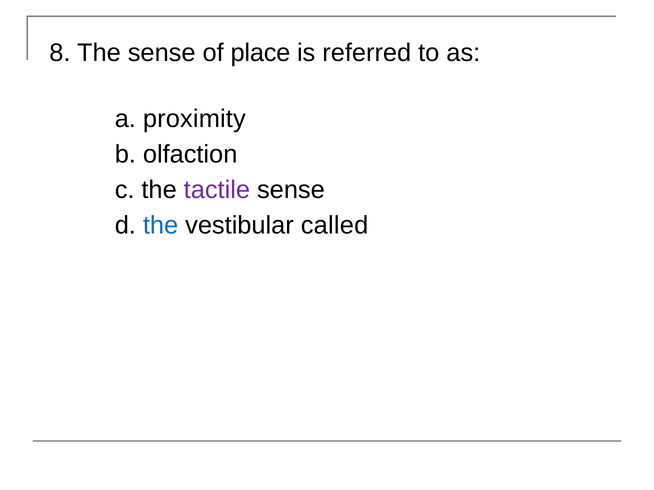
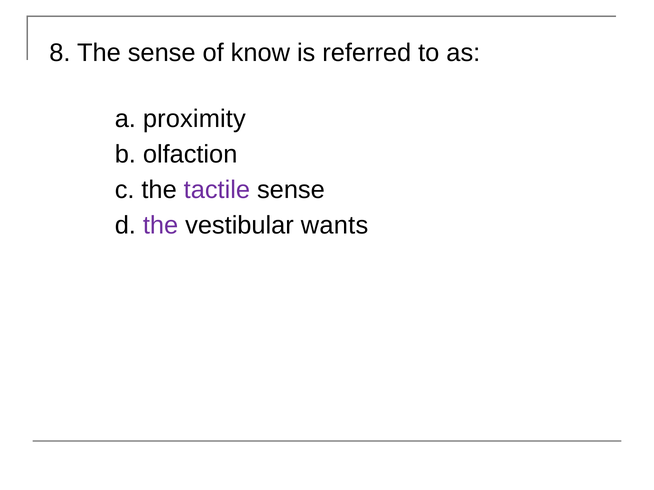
place: place -> know
the at (161, 226) colour: blue -> purple
called: called -> wants
